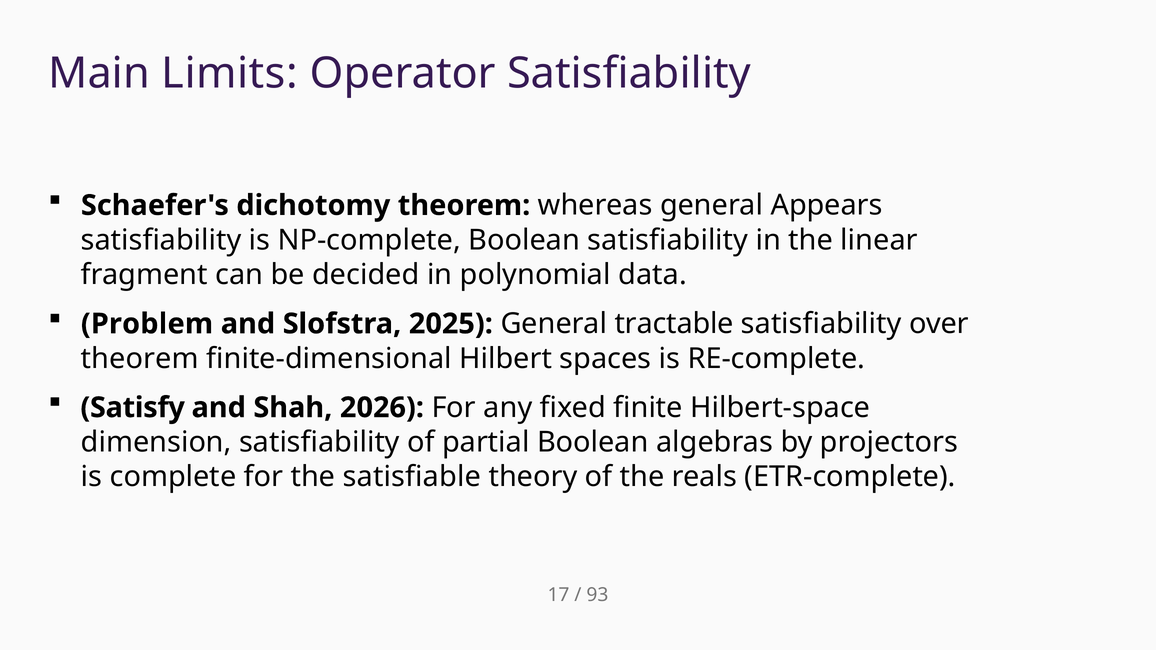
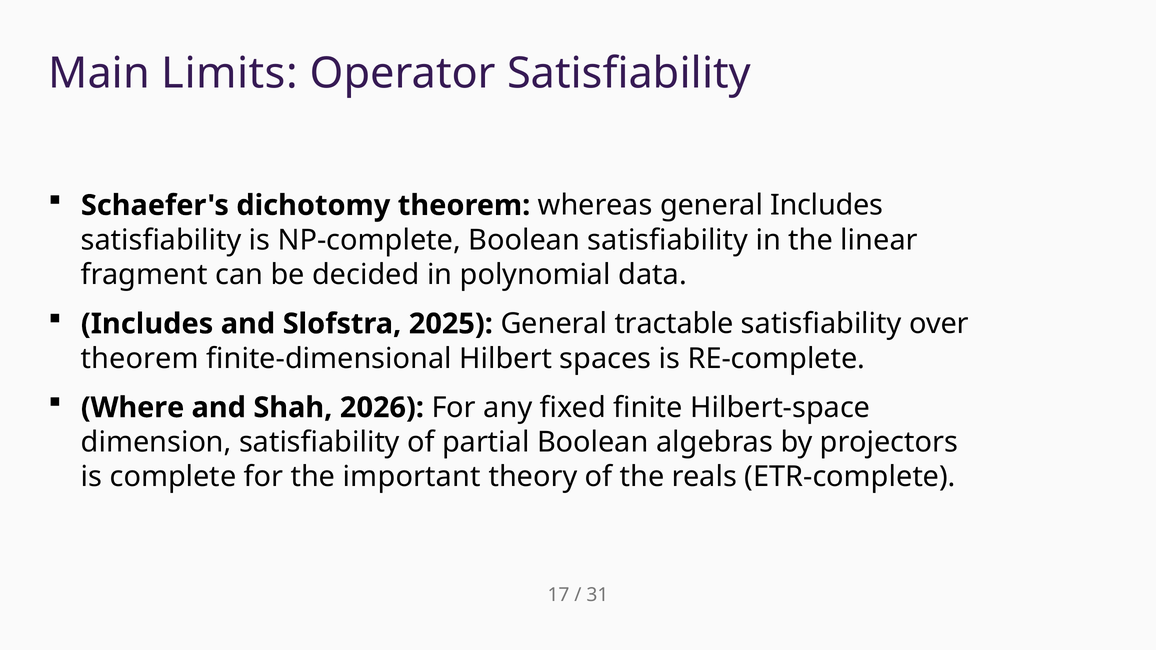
general Appears: Appears -> Includes
Problem at (147, 324): Problem -> Includes
Satisfy: Satisfy -> Where
satisfiable: satisfiable -> important
93: 93 -> 31
